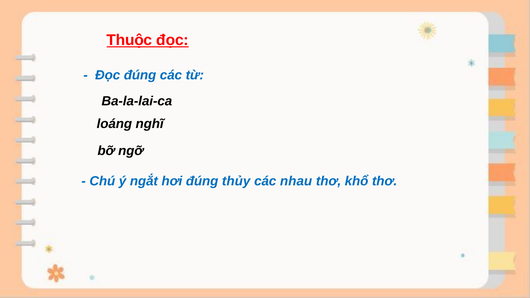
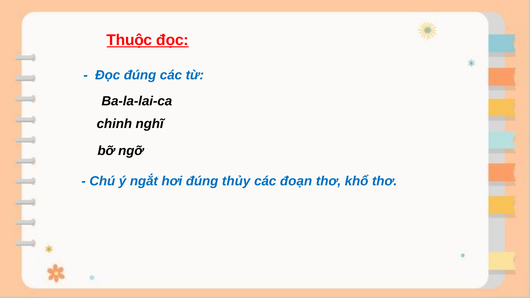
loáng: loáng -> chinh
nhau: nhau -> đoạn
